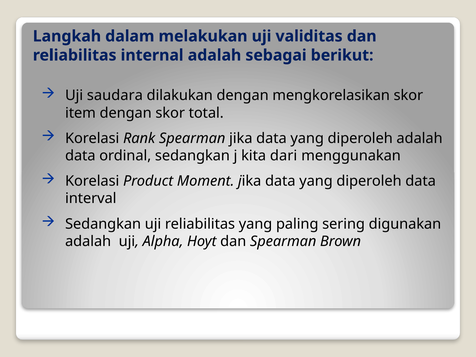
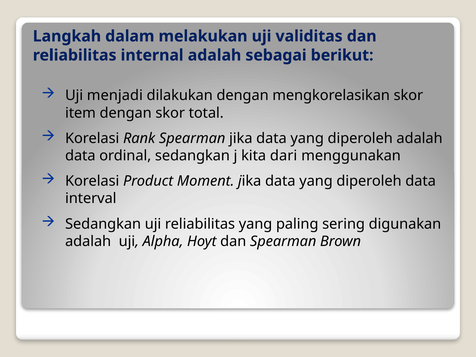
saudara: saudara -> menjadi
